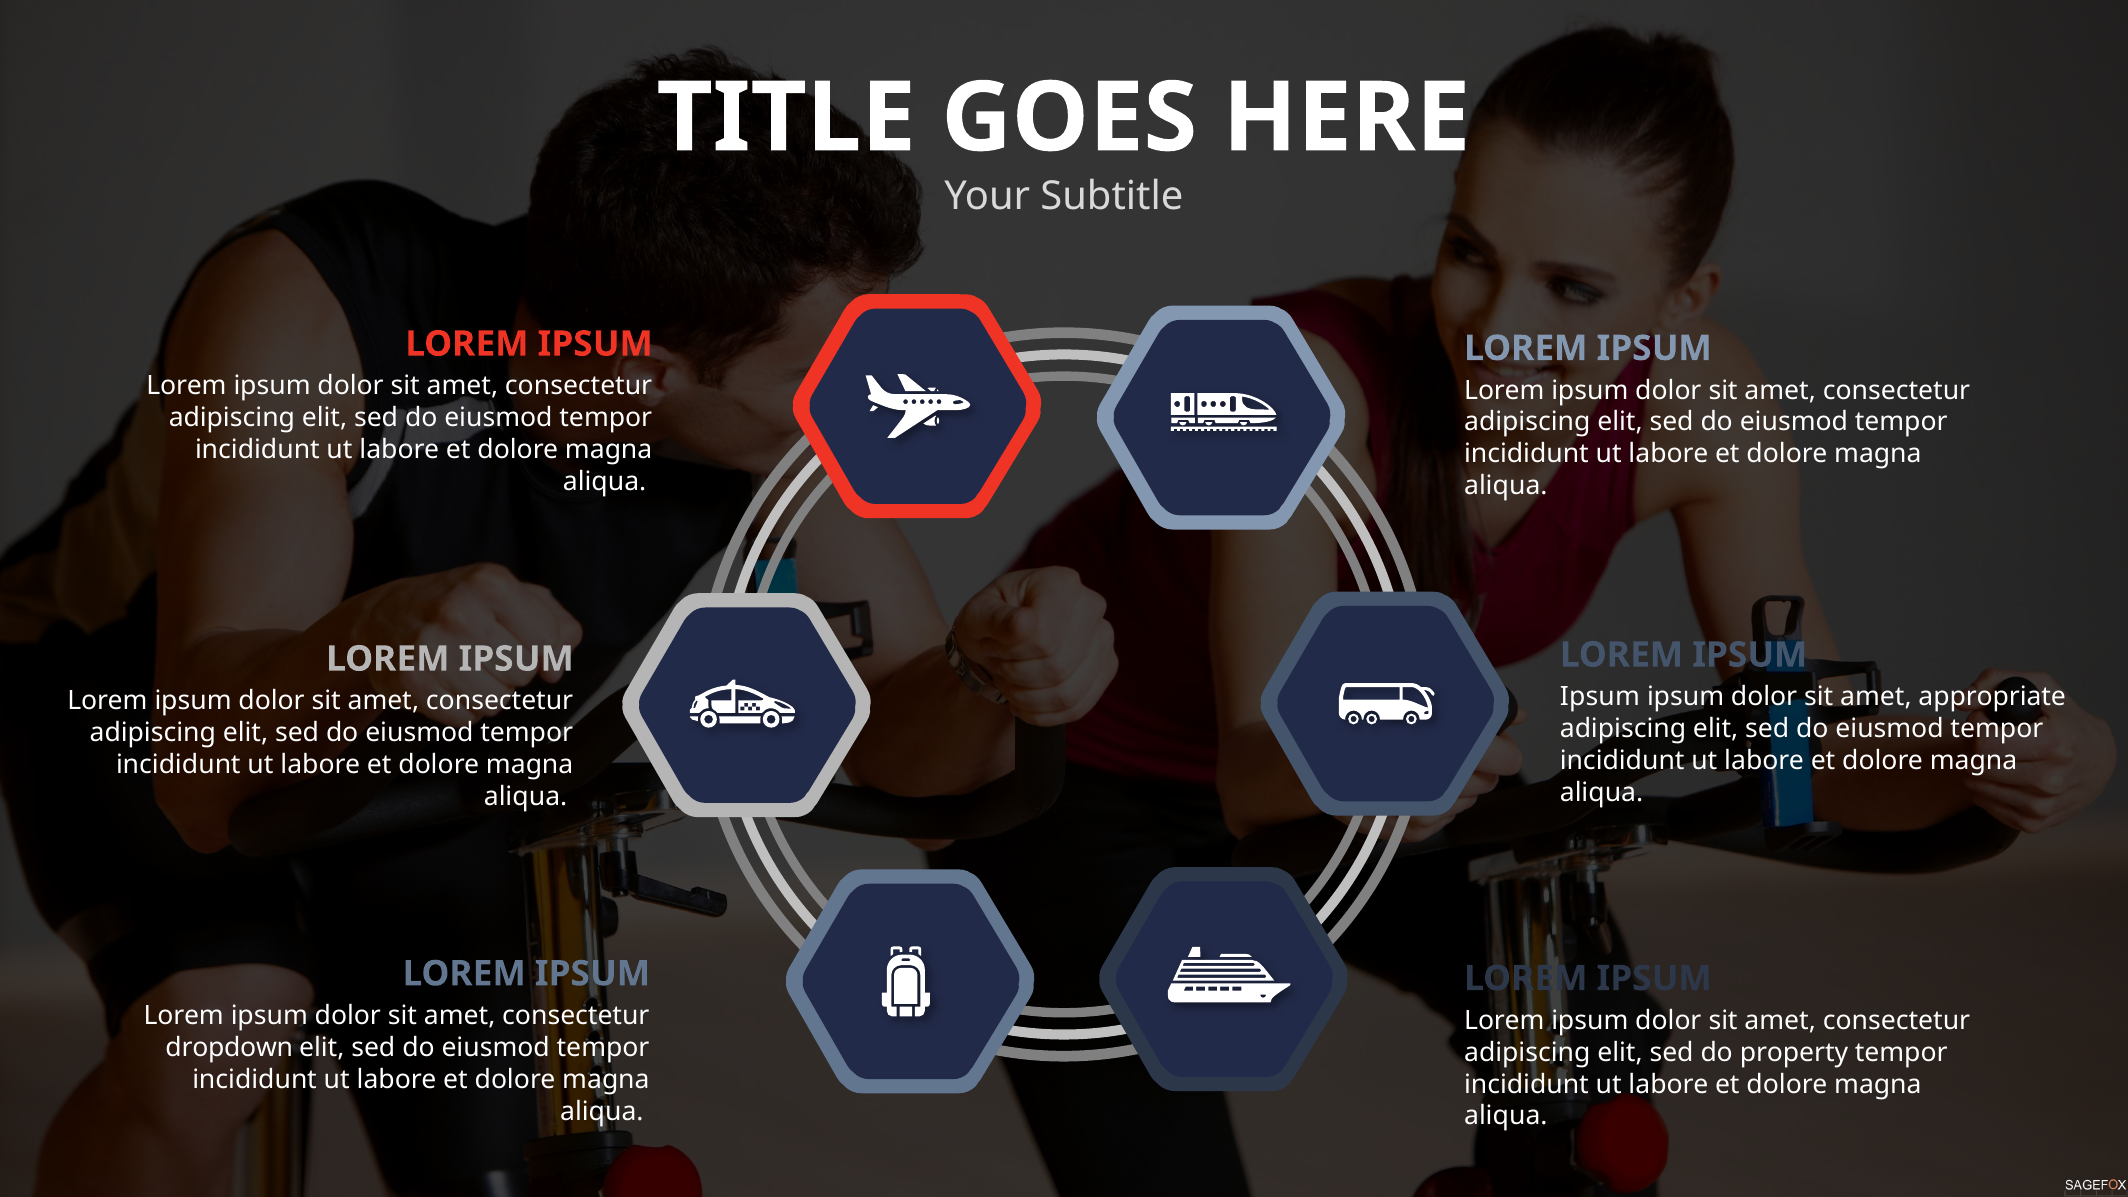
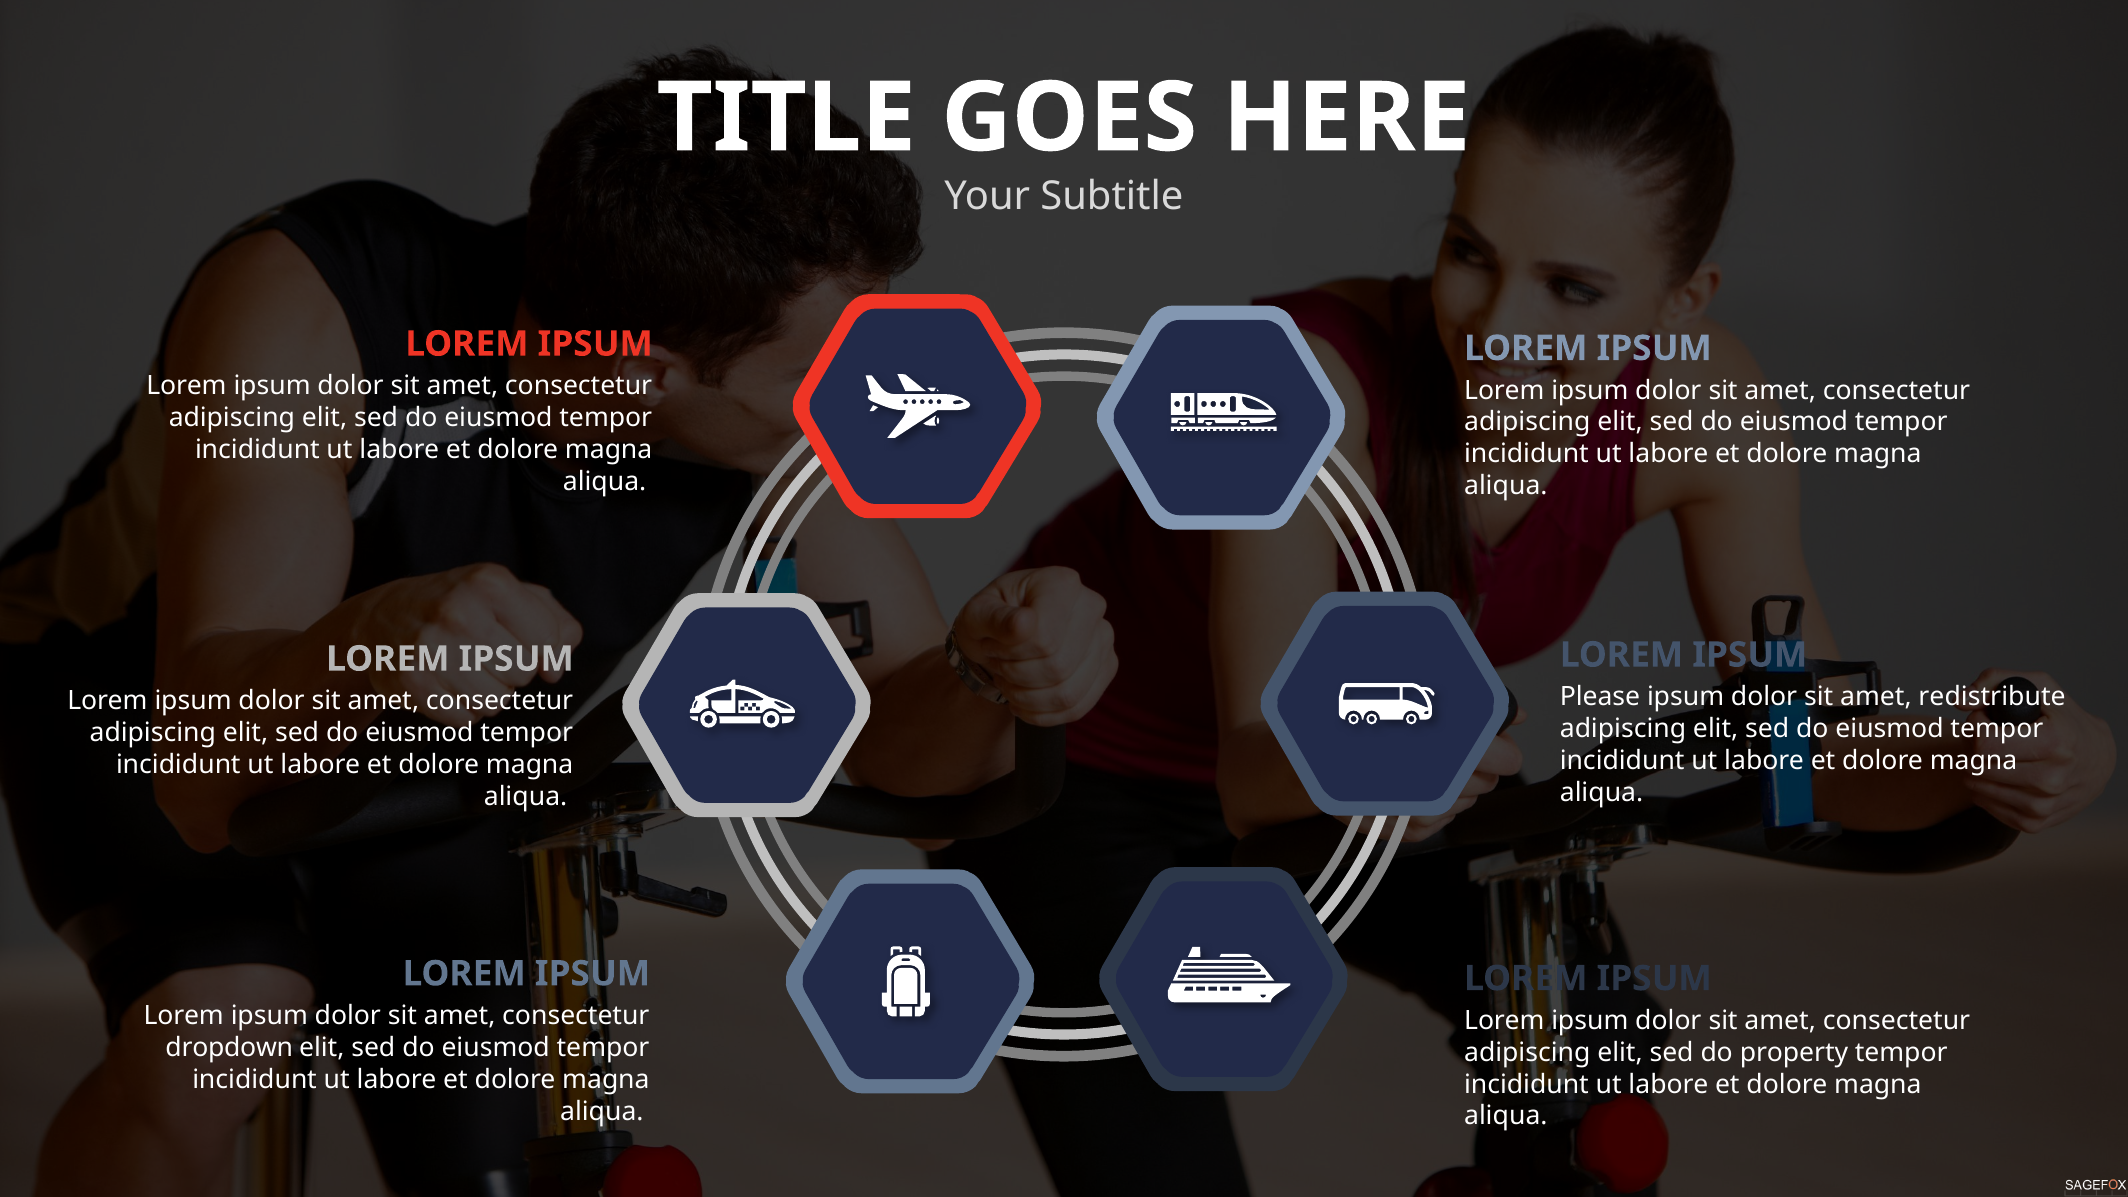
Ipsum at (1600, 697): Ipsum -> Please
appropriate: appropriate -> redistribute
